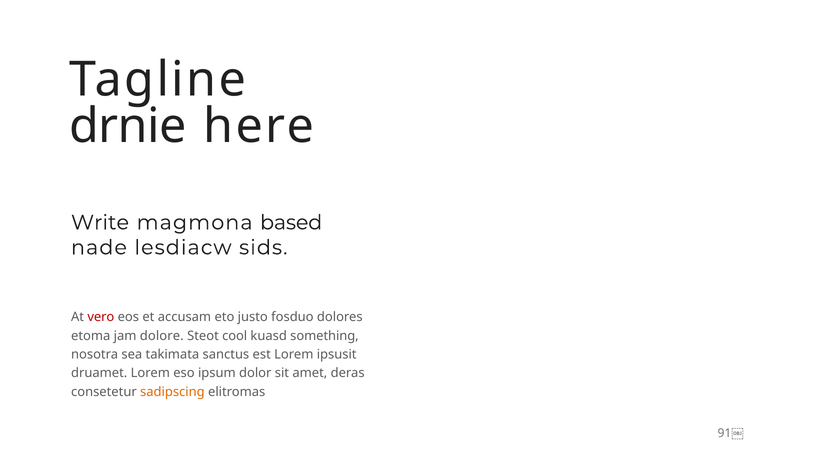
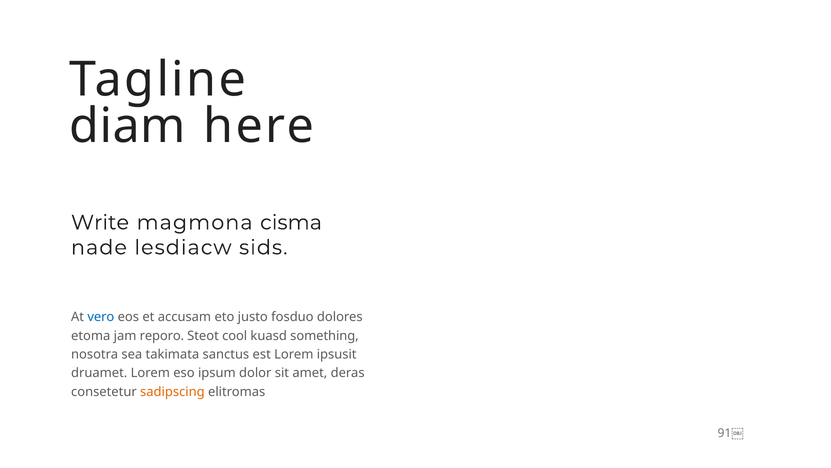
drnie: drnie -> diam
based: based -> cisma
vero colour: red -> blue
dolore: dolore -> reporo
